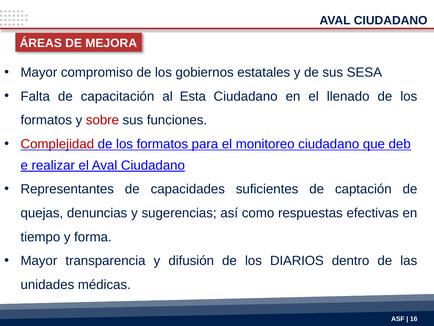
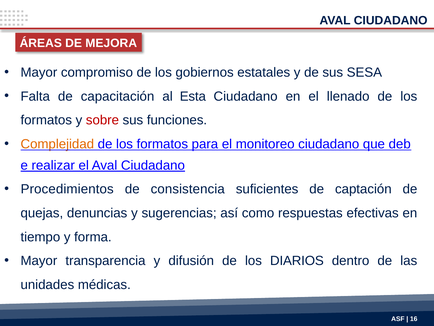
Complejidad colour: red -> orange
Representantes: Representantes -> Procedimientos
capacidades: capacidades -> consistencia
